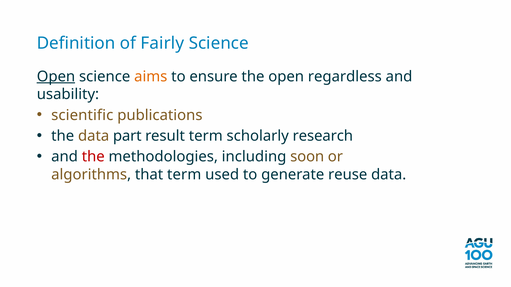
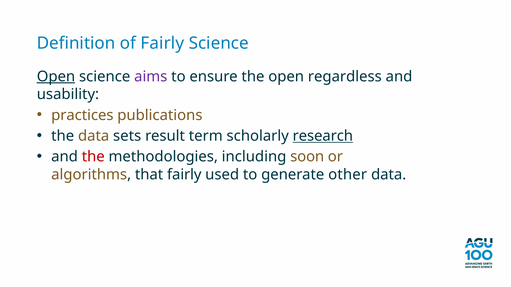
aims colour: orange -> purple
scientific: scientific -> practices
part: part -> sets
research underline: none -> present
that term: term -> fairly
reuse: reuse -> other
